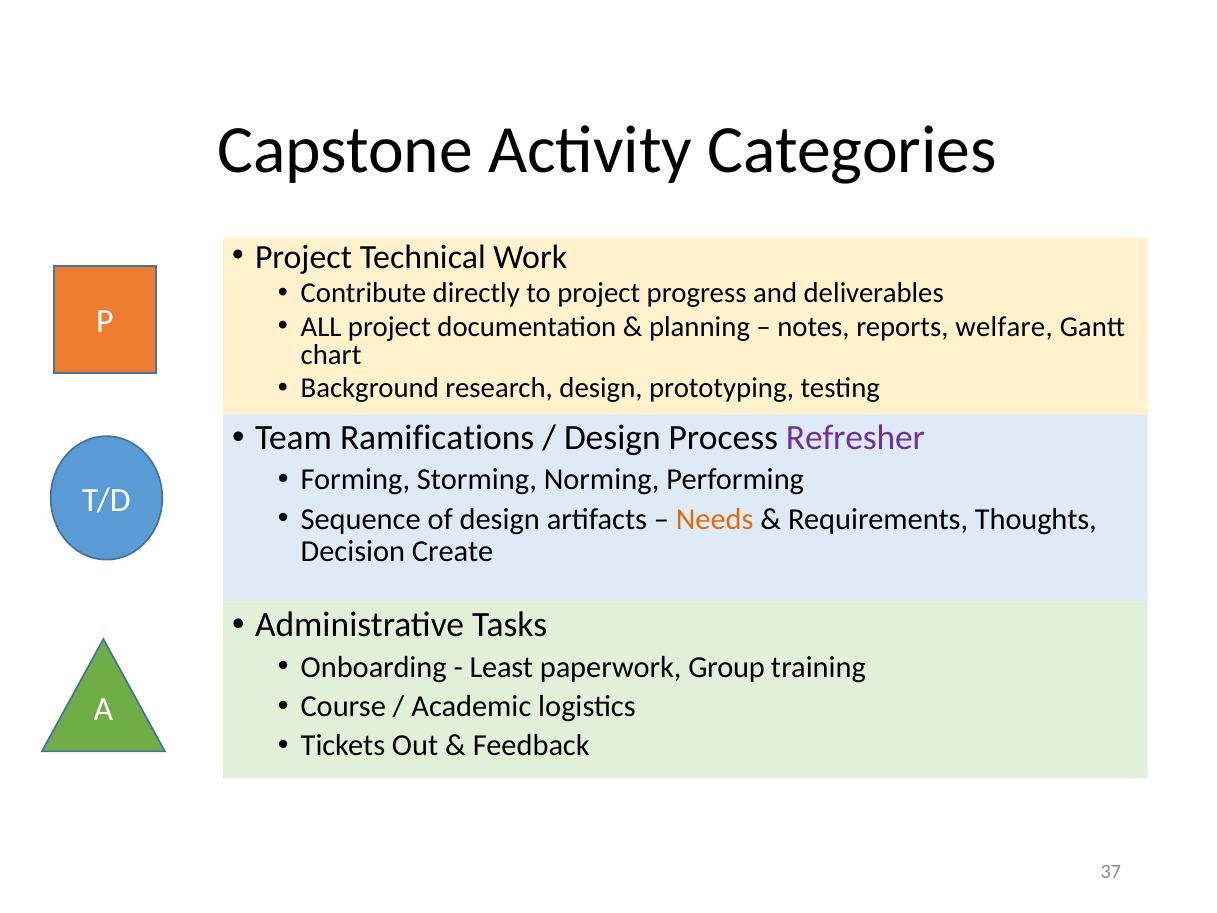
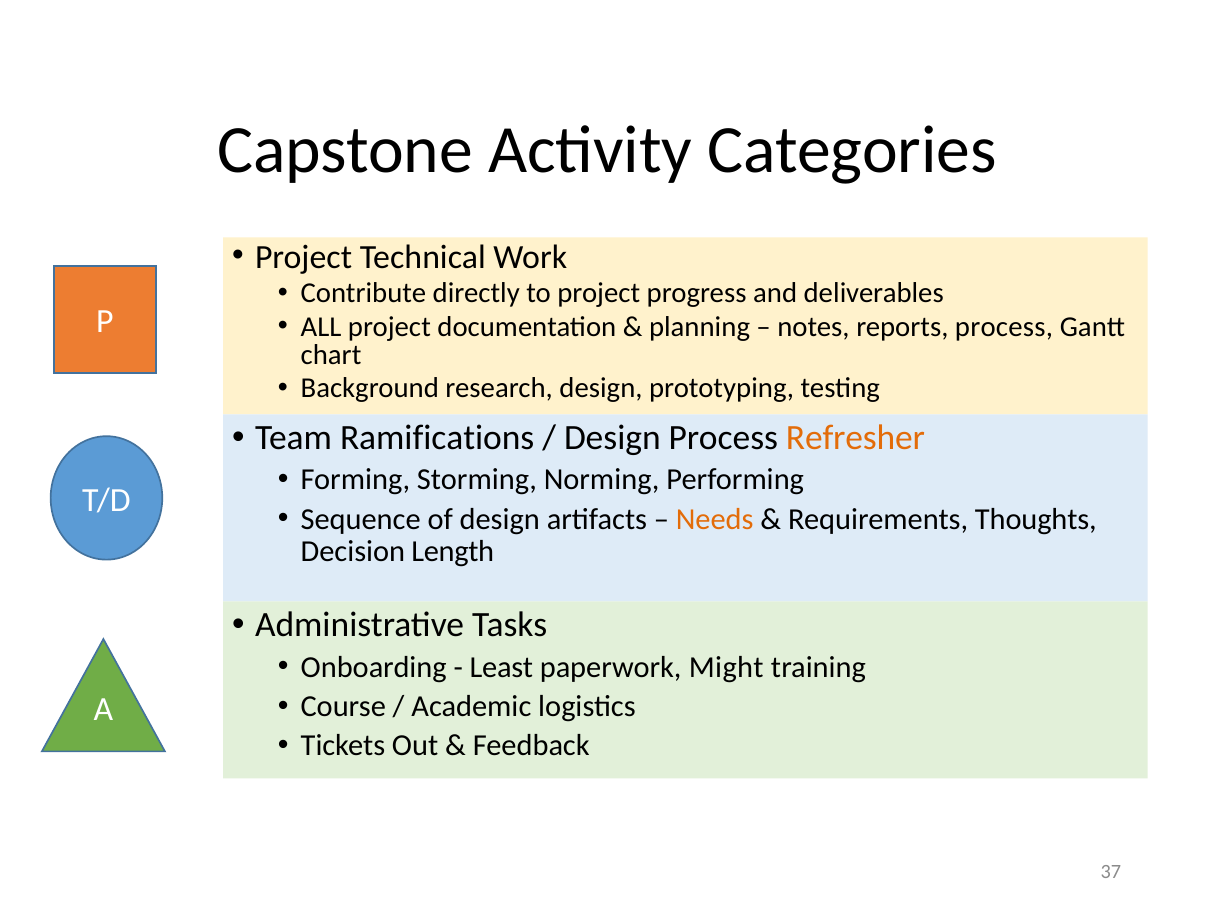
reports welfare: welfare -> process
Refresher colour: purple -> orange
Create: Create -> Length
Group: Group -> Might
